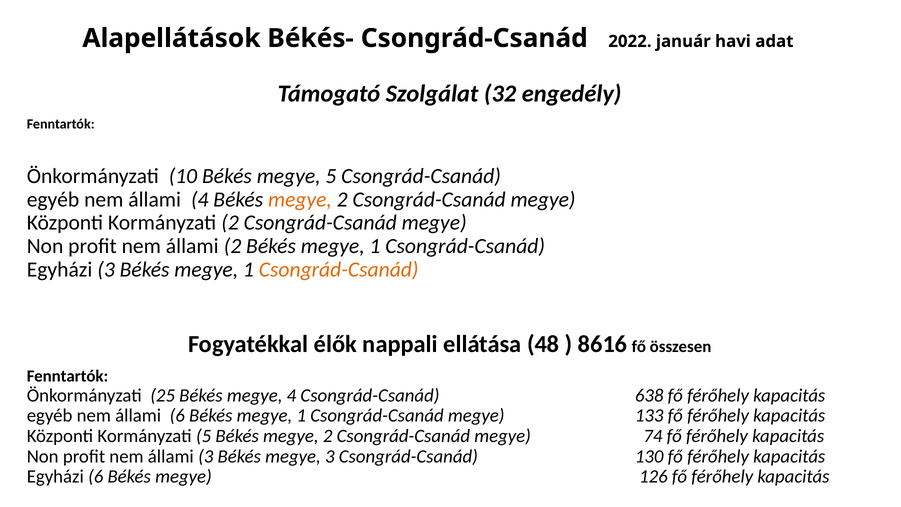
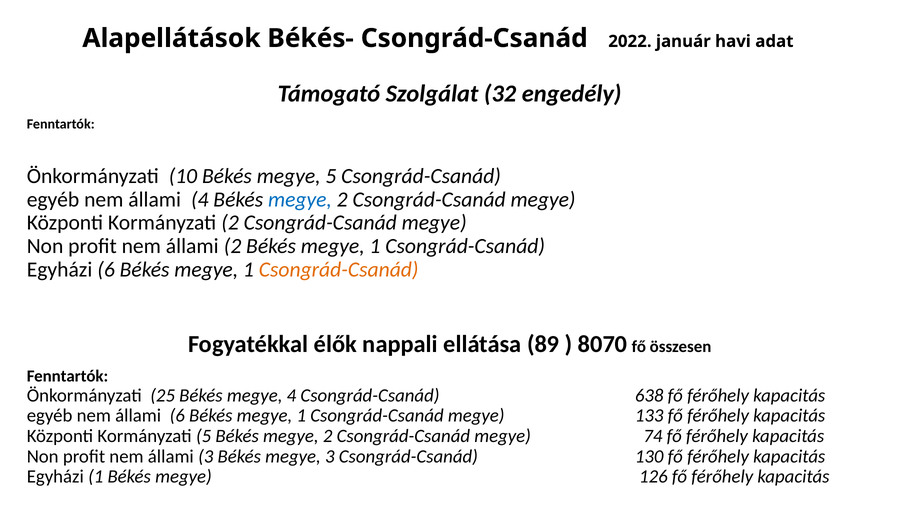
megye at (300, 199) colour: orange -> blue
Egyházi 3: 3 -> 6
48: 48 -> 89
8616: 8616 -> 8070
Egyházi 6: 6 -> 1
